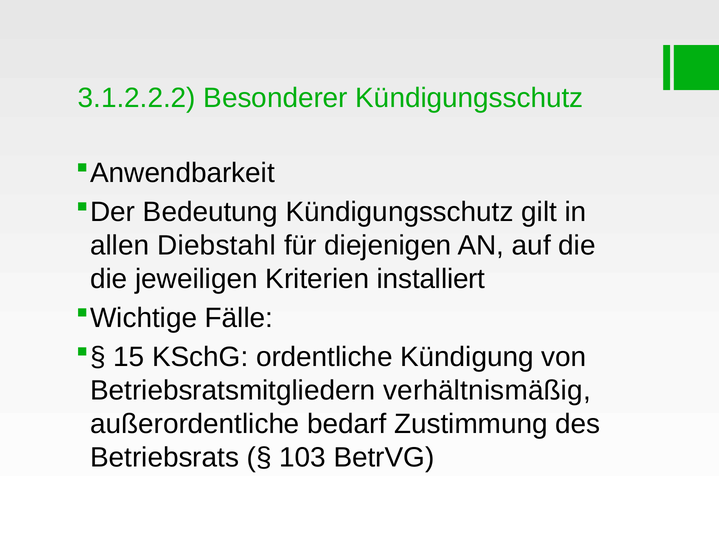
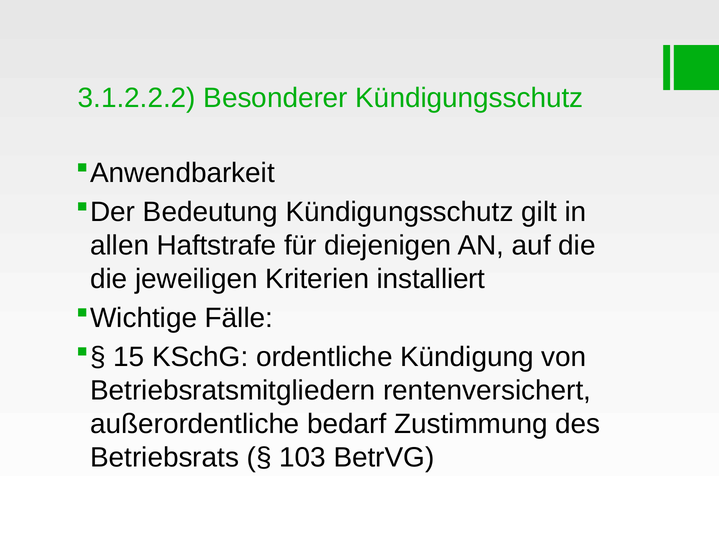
Diebstahl: Diebstahl -> Haftstrafe
verhältnismäßig: verhältnismäßig -> rentenversichert
